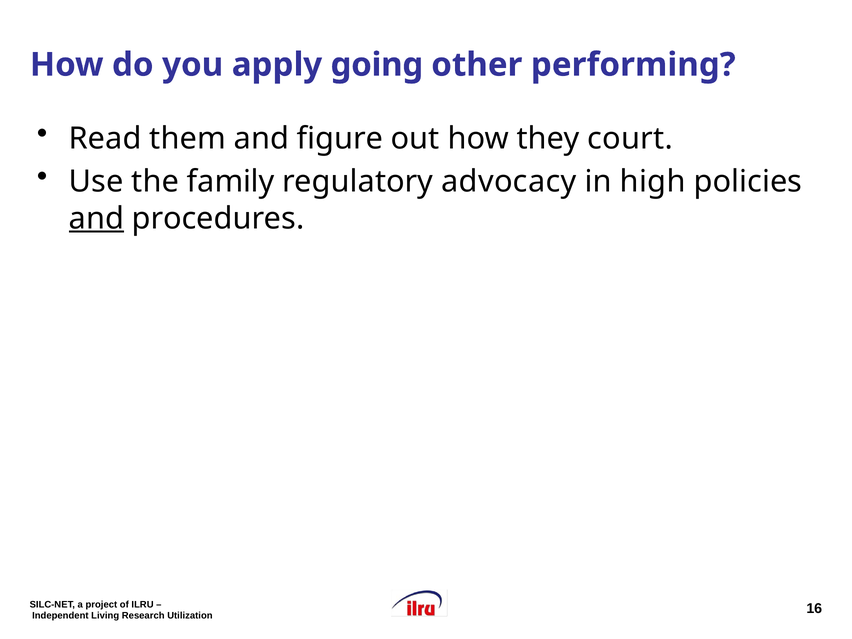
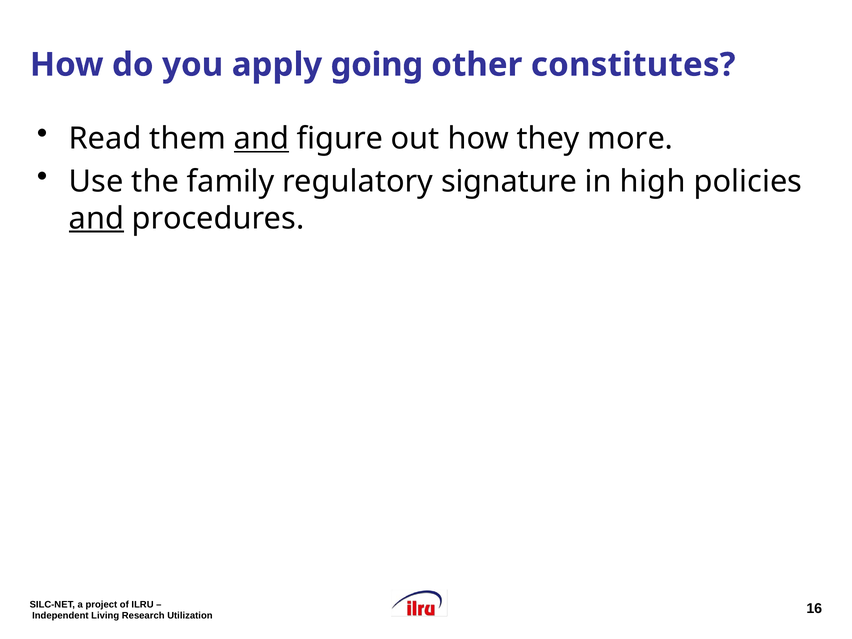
performing: performing -> constitutes
and at (261, 138) underline: none -> present
court: court -> more
advocacy: advocacy -> signature
